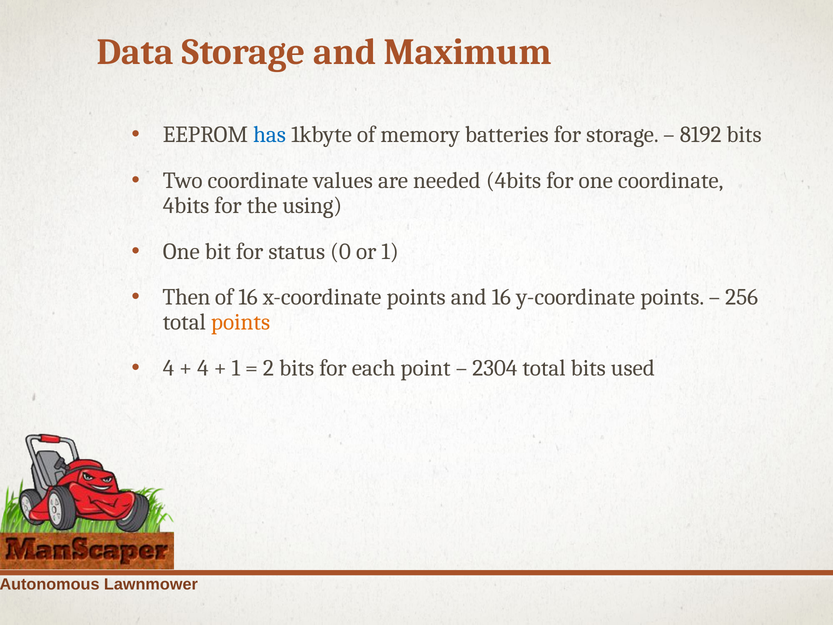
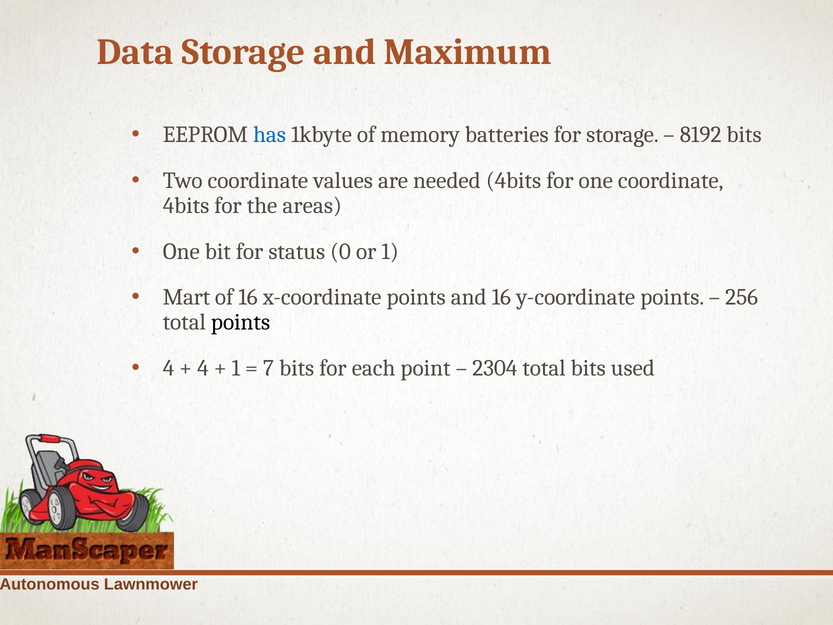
using: using -> areas
Then: Then -> Mart
points at (241, 322) colour: orange -> black
2: 2 -> 7
